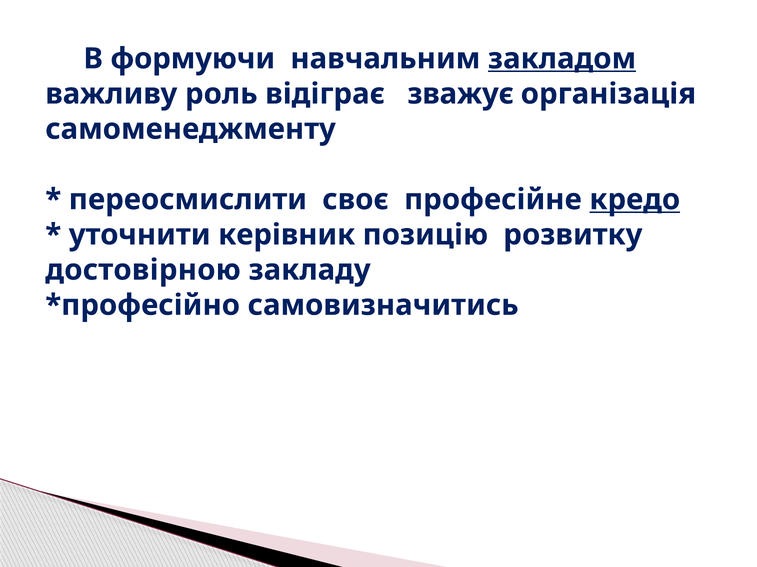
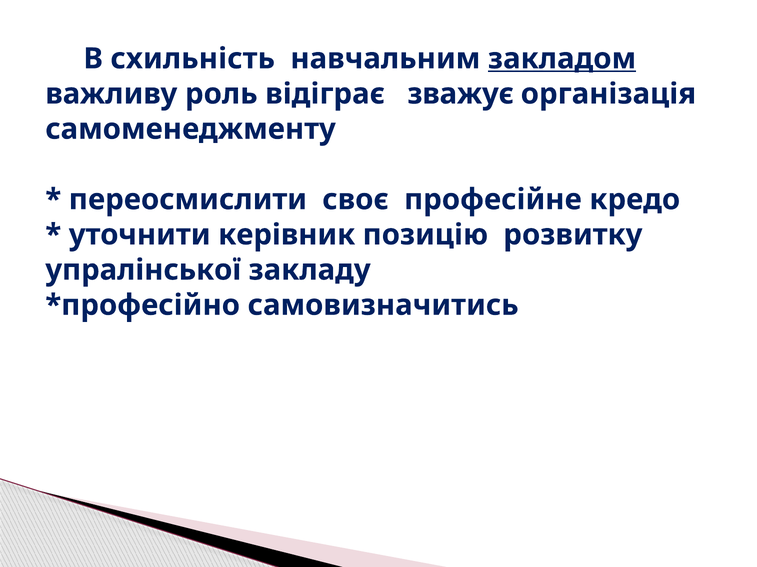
формуючи: формуючи -> схильність
кредо underline: present -> none
достовірною: достовірною -> упралінської
